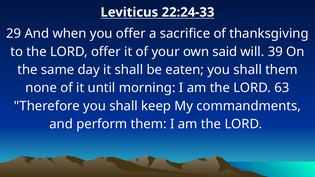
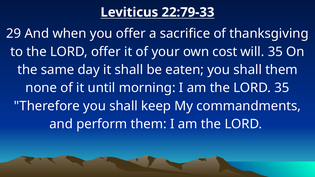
22:24-33: 22:24-33 -> 22:79-33
said: said -> cost
will 39: 39 -> 35
LORD 63: 63 -> 35
